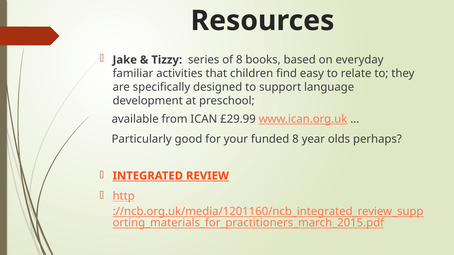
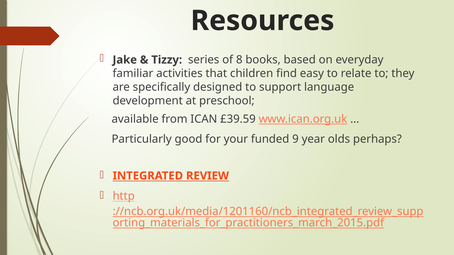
£29.99: £29.99 -> £39.59
funded 8: 8 -> 9
